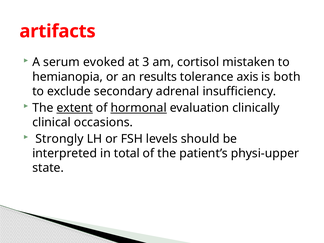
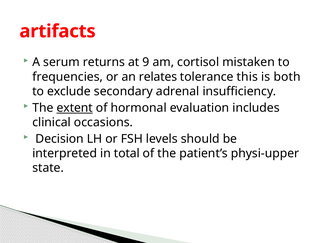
evoked: evoked -> returns
3: 3 -> 9
hemianopia: hemianopia -> frequencies
results: results -> relates
axis: axis -> this
hormonal underline: present -> none
clinically: clinically -> includes
Strongly: Strongly -> Decision
